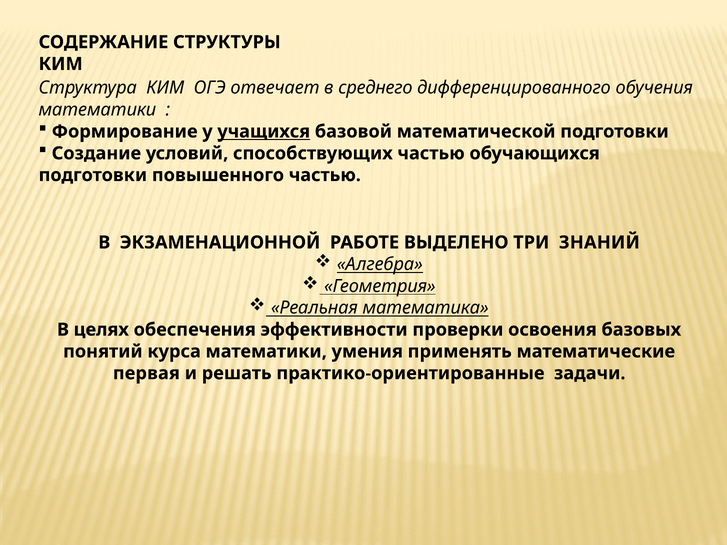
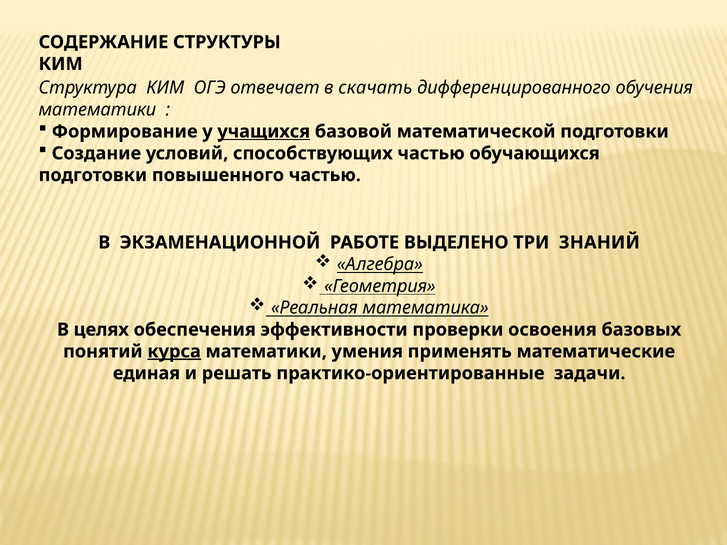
среднего: среднего -> скачать
курса underline: none -> present
первая: первая -> единая
